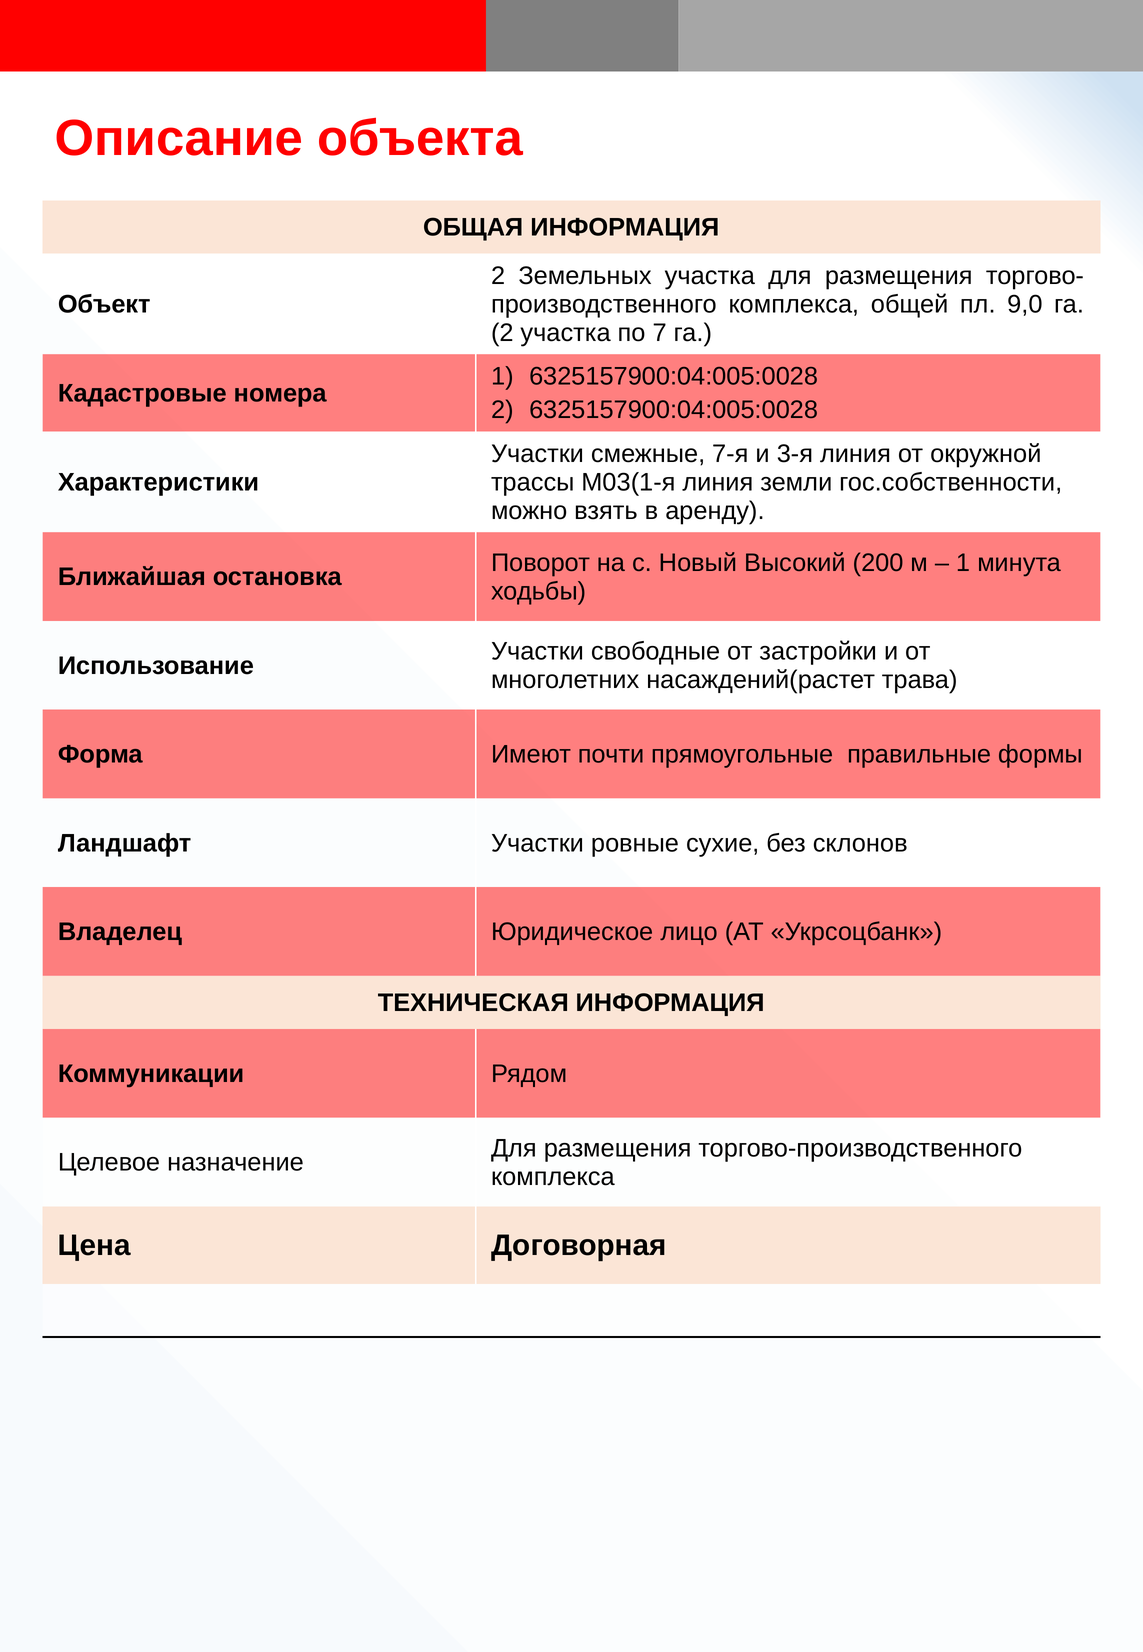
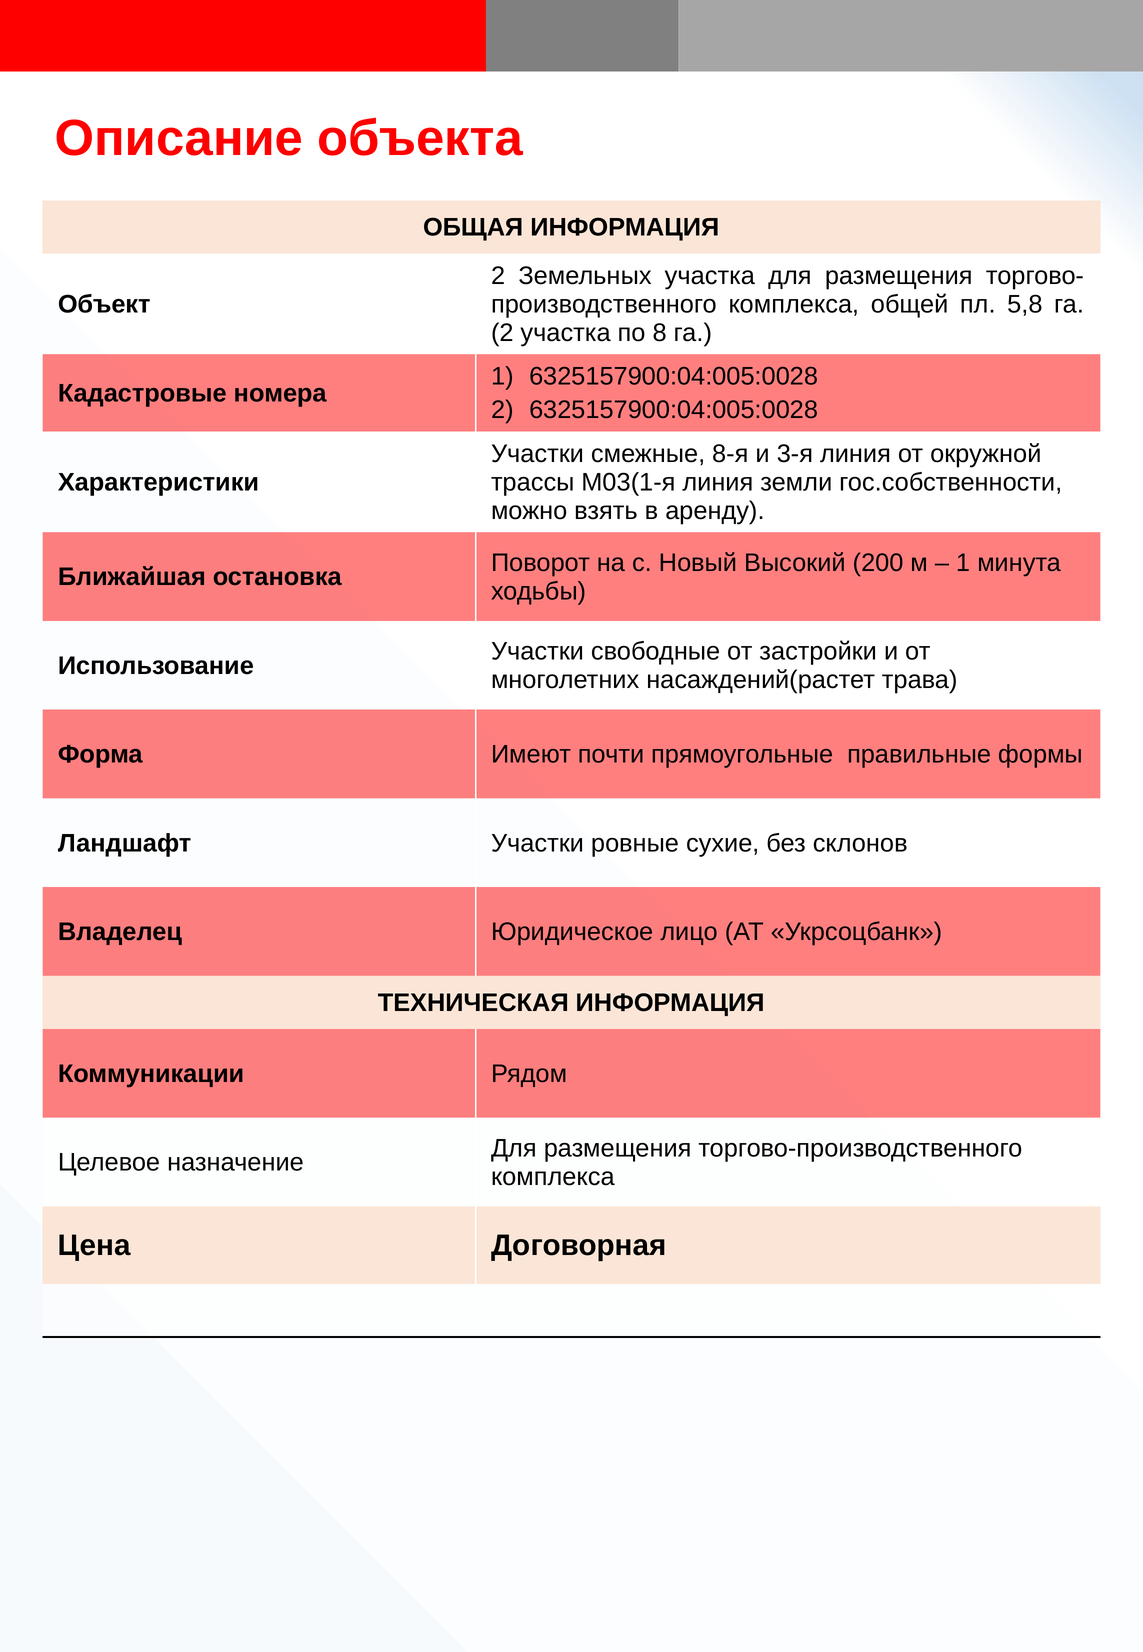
9,0: 9,0 -> 5,8
7: 7 -> 8
7-я: 7-я -> 8-я
